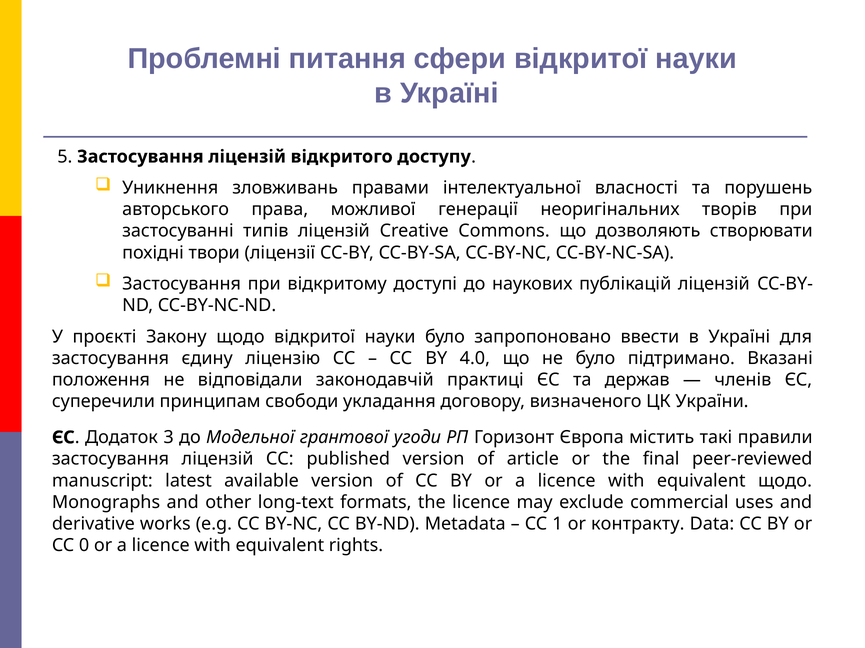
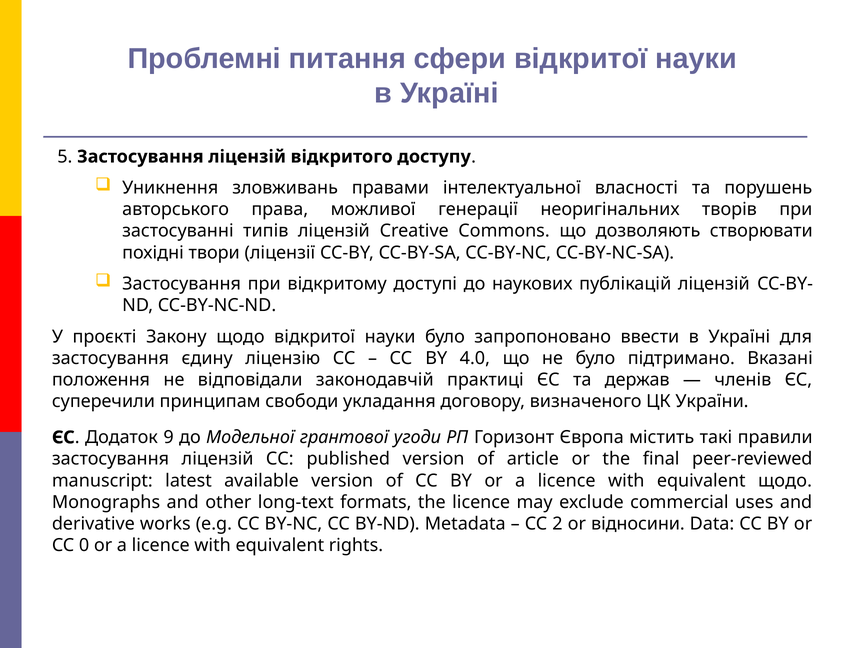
3: 3 -> 9
1: 1 -> 2
контракту: контракту -> відносини
